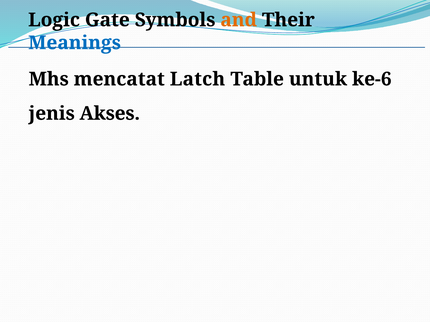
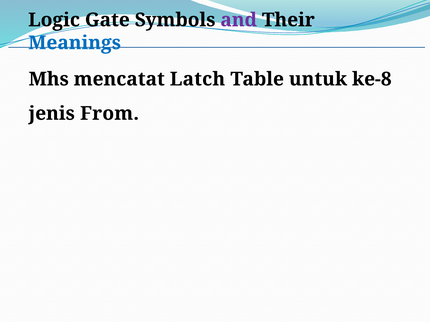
and colour: orange -> purple
ke-6: ke-6 -> ke-8
Akses: Akses -> From
